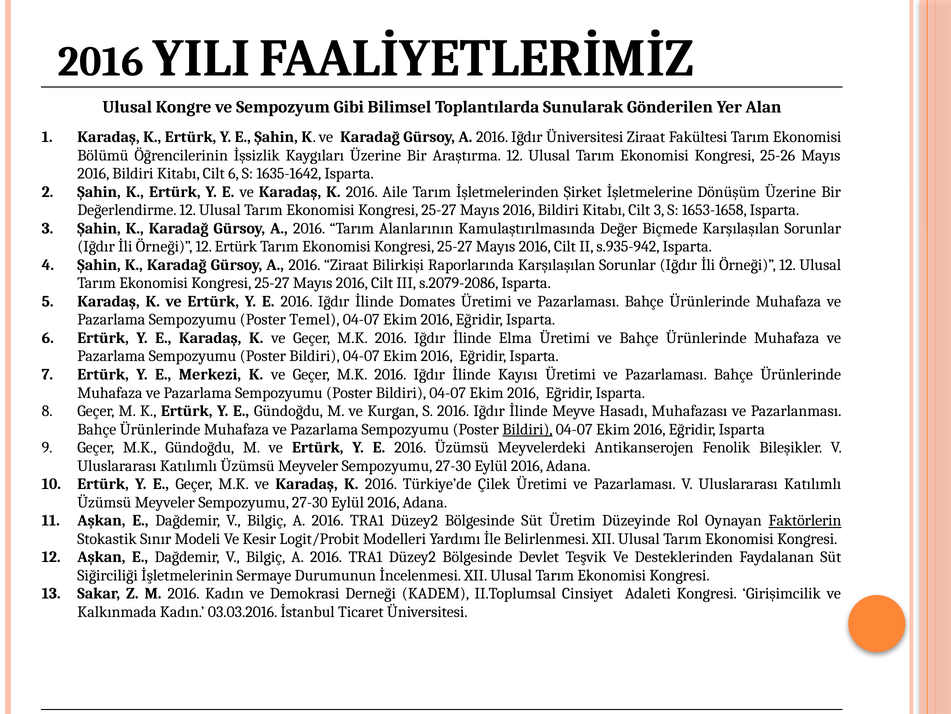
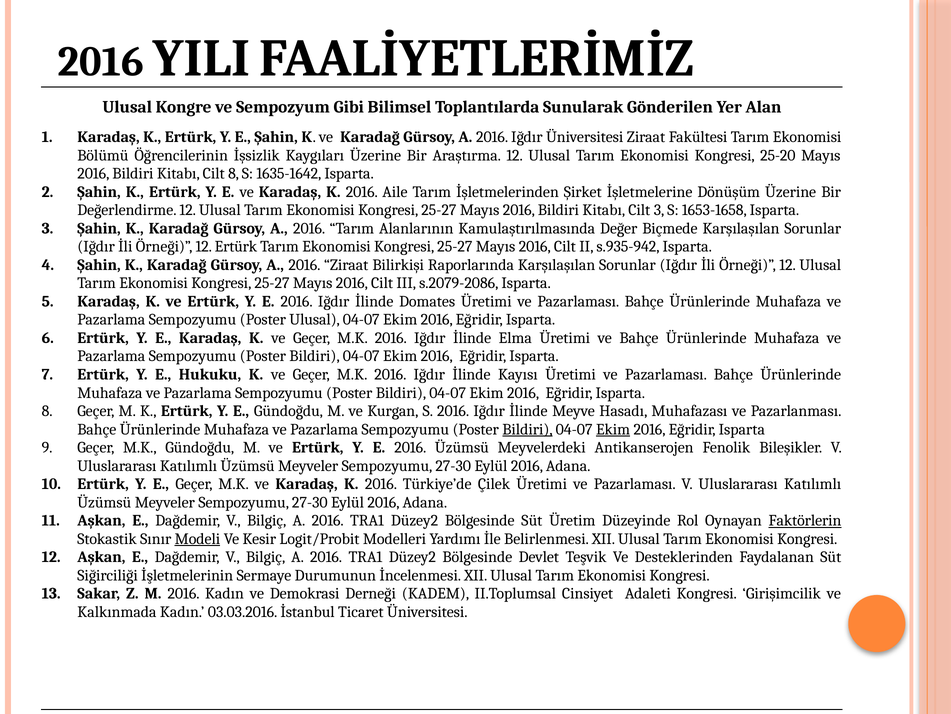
25-26: 25-26 -> 25-20
Cilt 6: 6 -> 8
Poster Temel: Temel -> Ulusal
Merkezi: Merkezi -> Hukuku
Ekim at (613, 429) underline: none -> present
Modeli underline: none -> present
